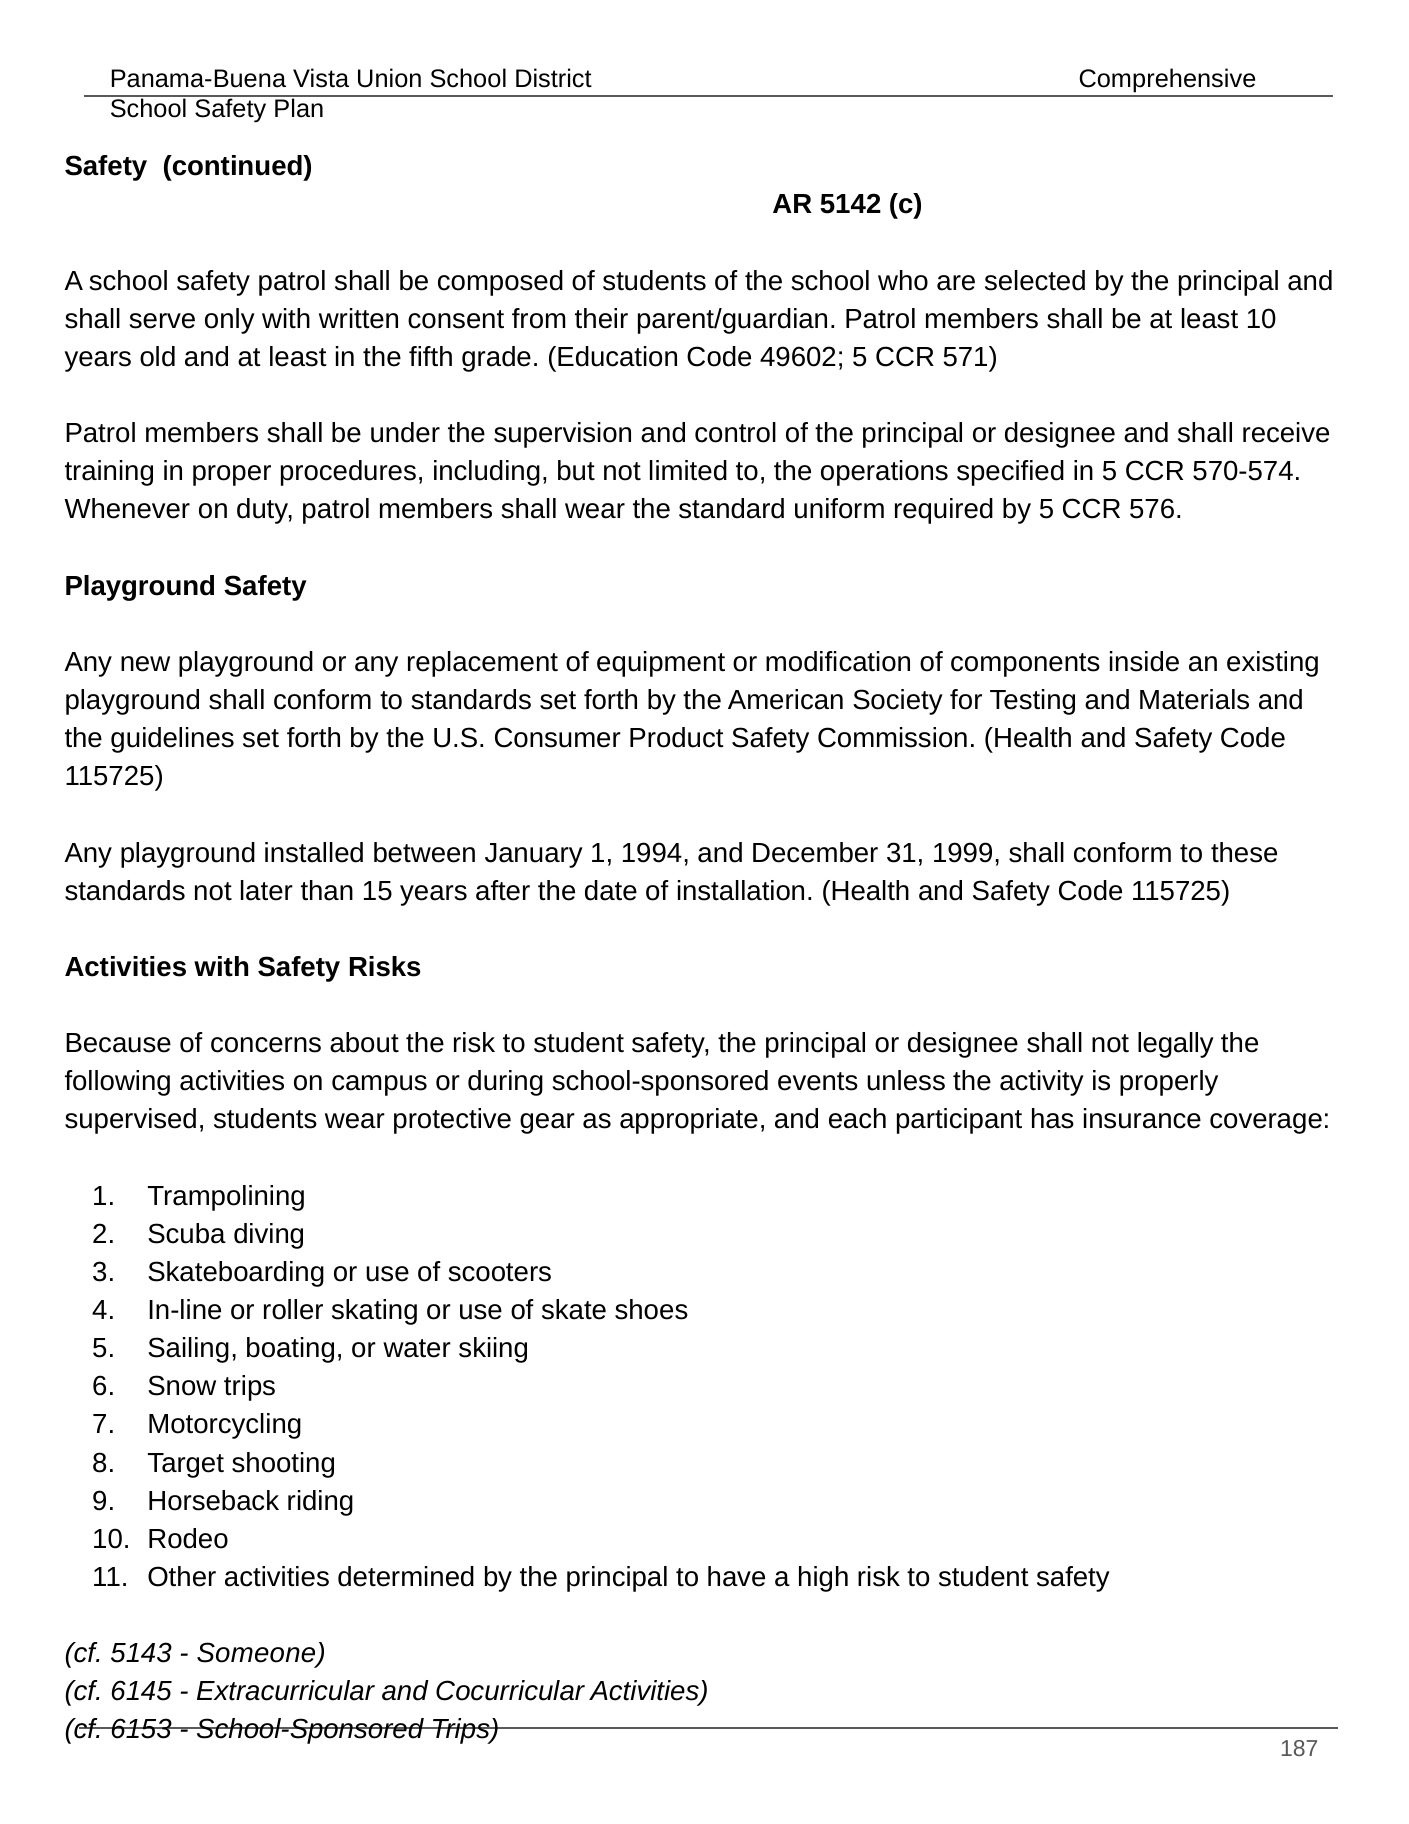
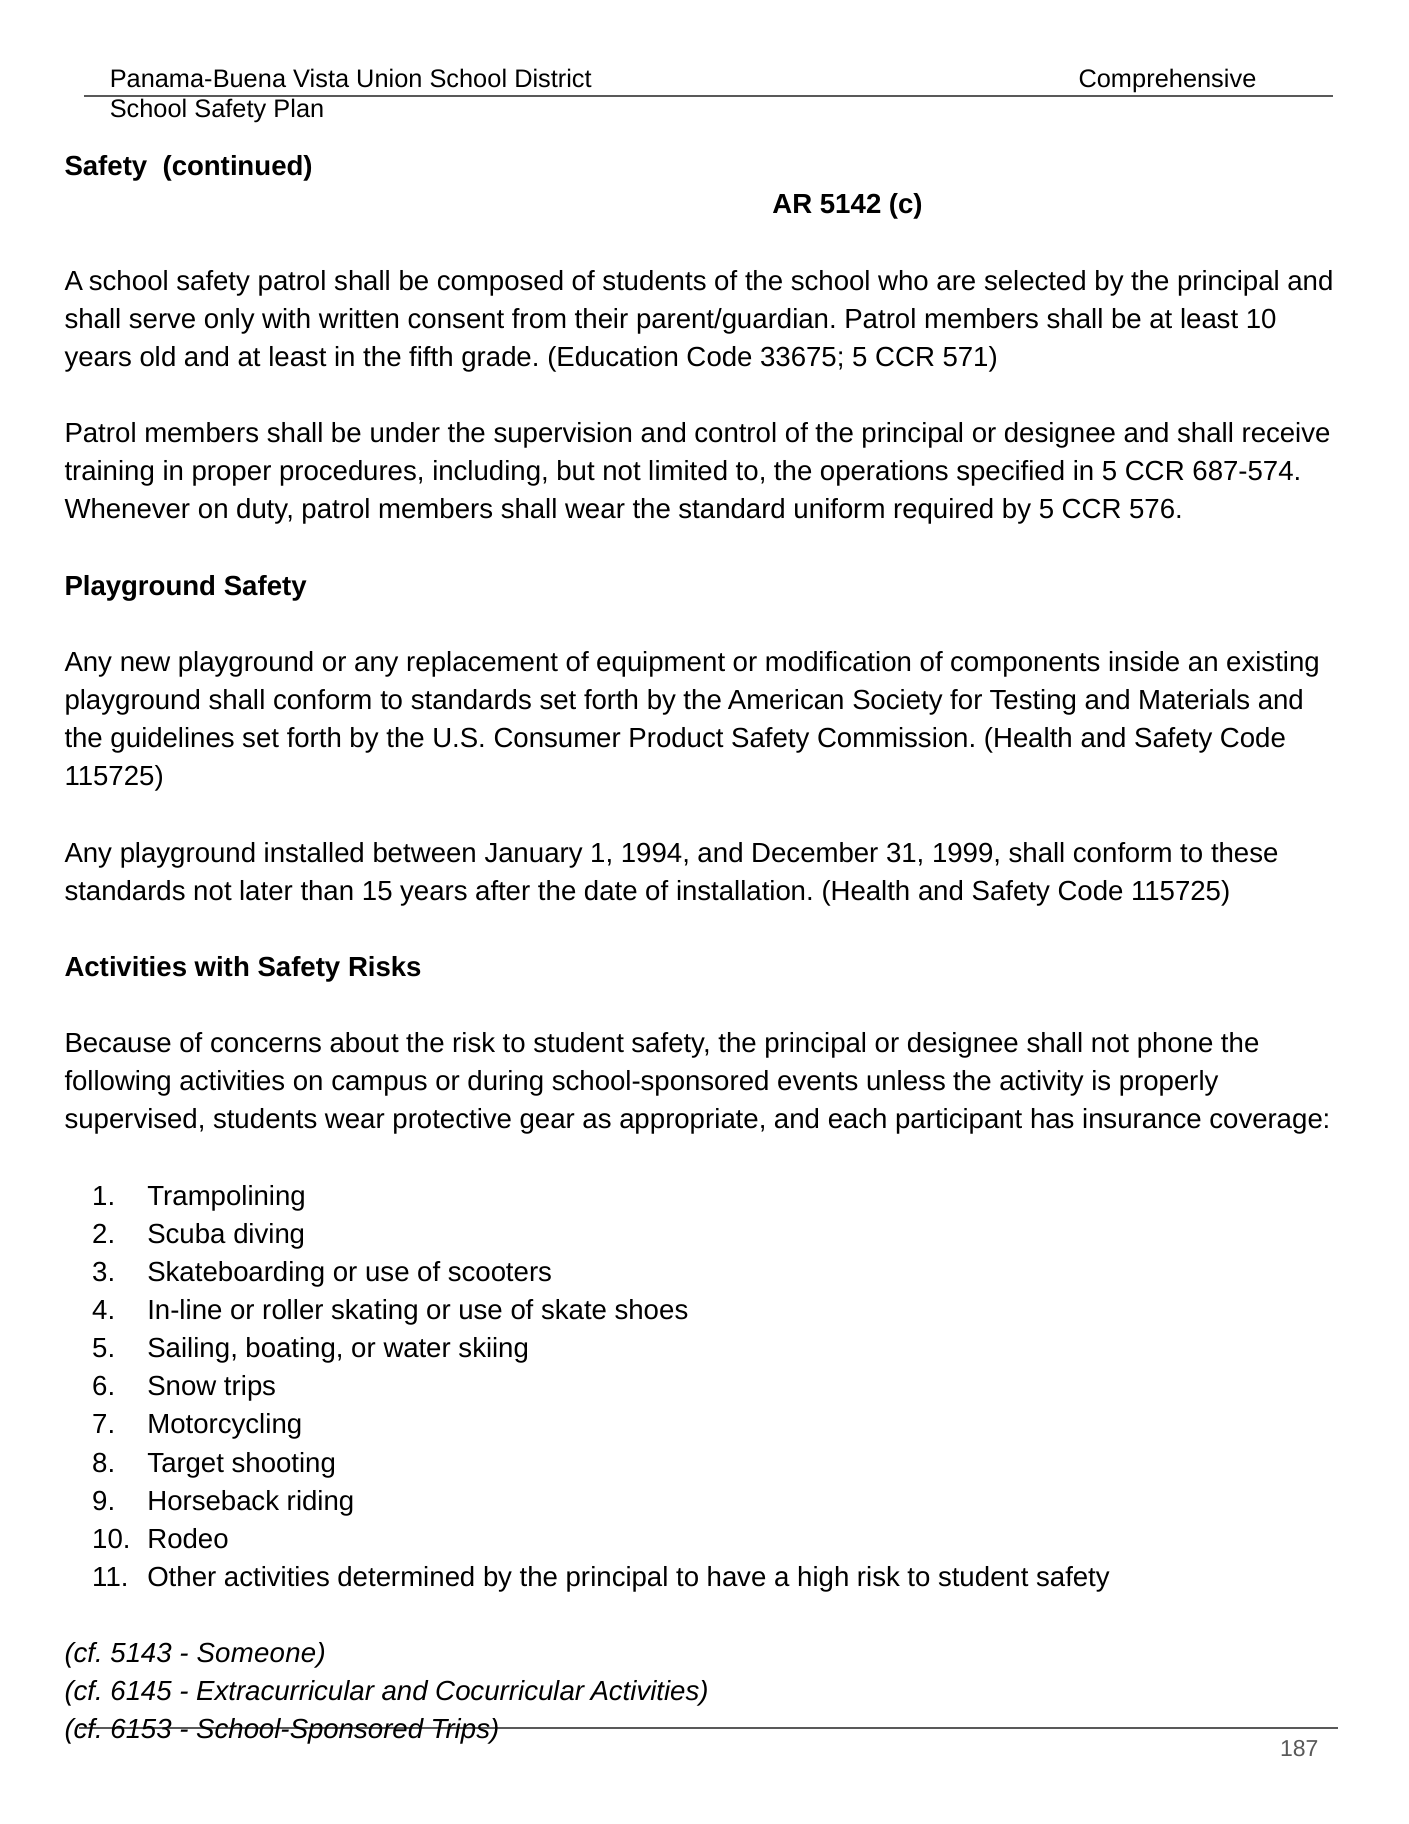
49602: 49602 -> 33675
570-574: 570-574 -> 687-574
legally: legally -> phone
